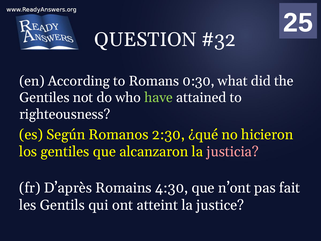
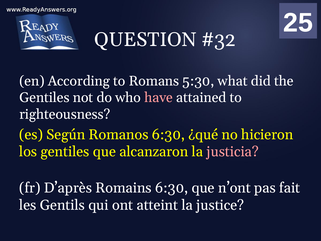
0:30: 0:30 -> 5:30
have colour: light green -> pink
Romanos 2:30: 2:30 -> 6:30
Romains 4:30: 4:30 -> 6:30
